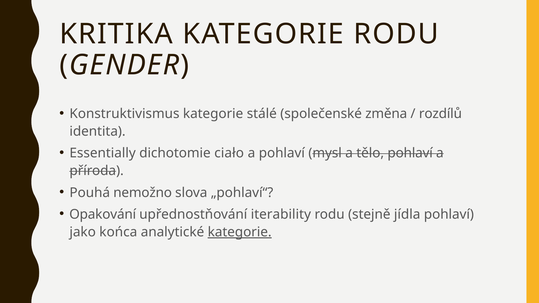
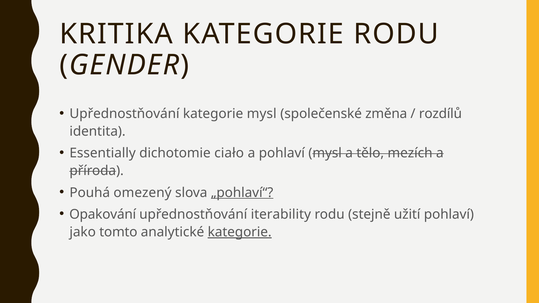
Konstruktivismus at (124, 114): Konstruktivismus -> Upřednostňování
kategorie stálé: stálé -> mysl
tělo pohlaví: pohlaví -> mezích
nemožno: nemožno -> omezený
„pohlaví“ underline: none -> present
jídla: jídla -> užití
końca: końca -> tomto
